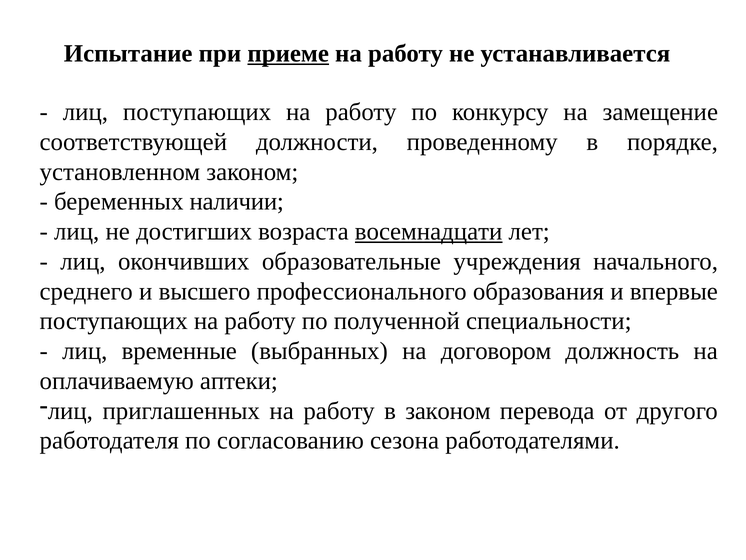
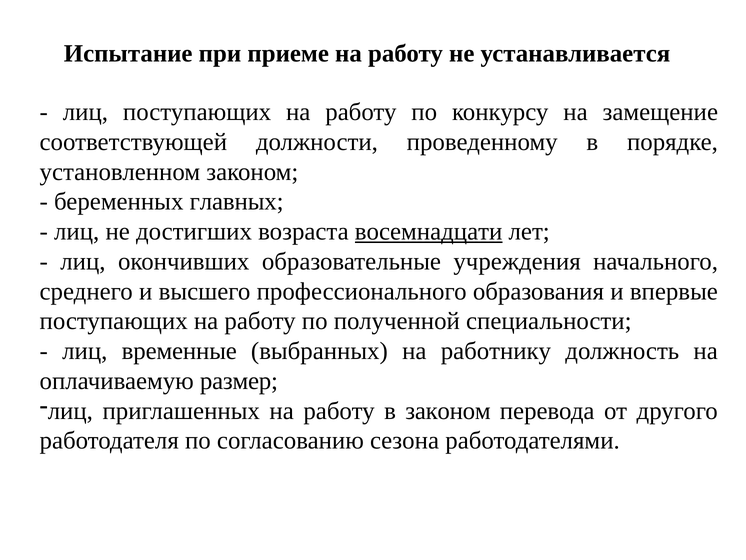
приеме underline: present -> none
наличии: наличии -> главных
договором: договором -> работнику
аптеки: аптеки -> размер
